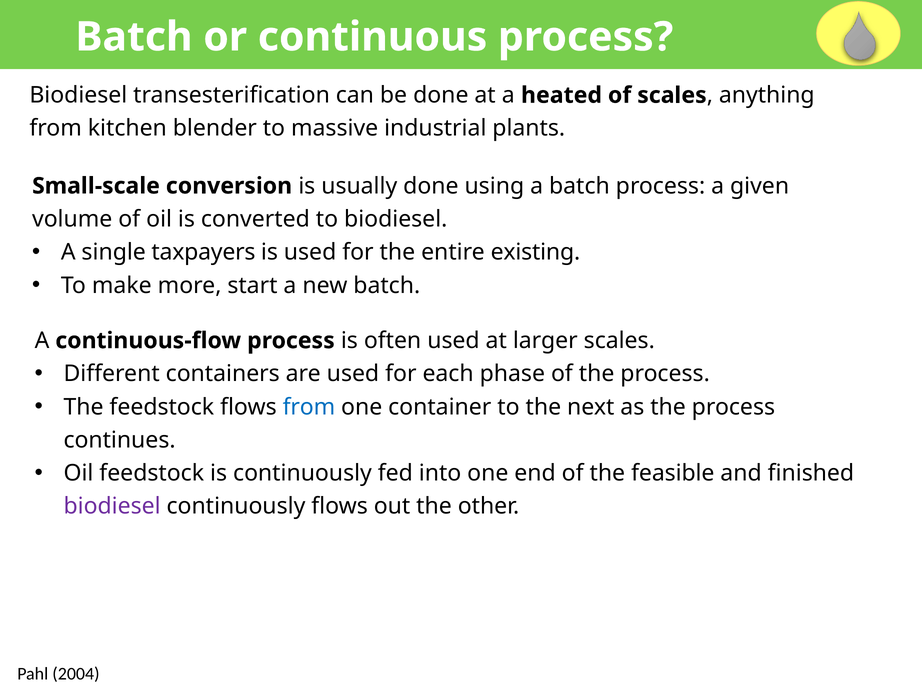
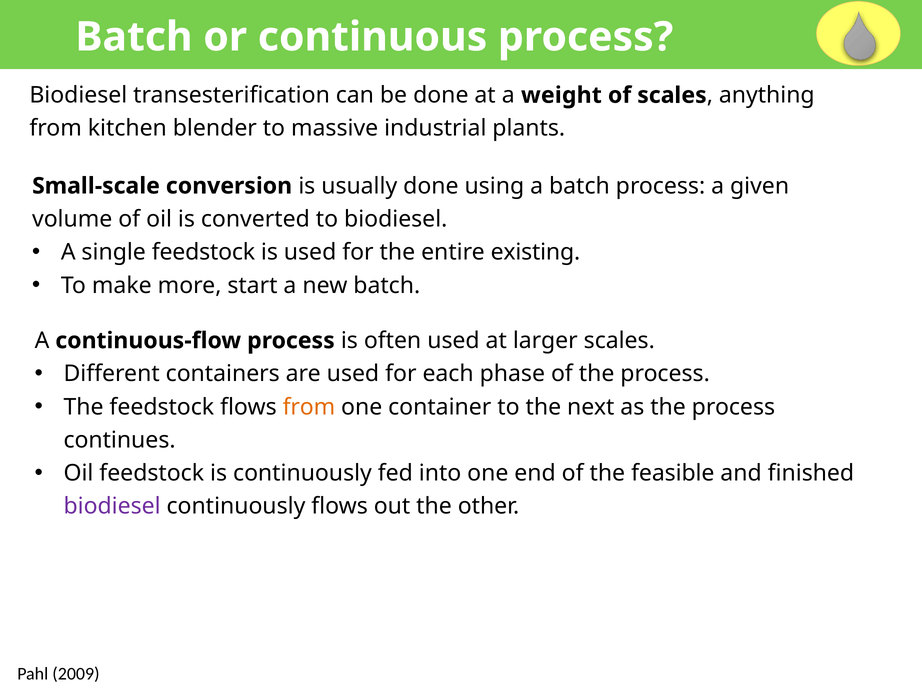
heated: heated -> weight
single taxpayers: taxpayers -> feedstock
from at (309, 407) colour: blue -> orange
2004: 2004 -> 2009
